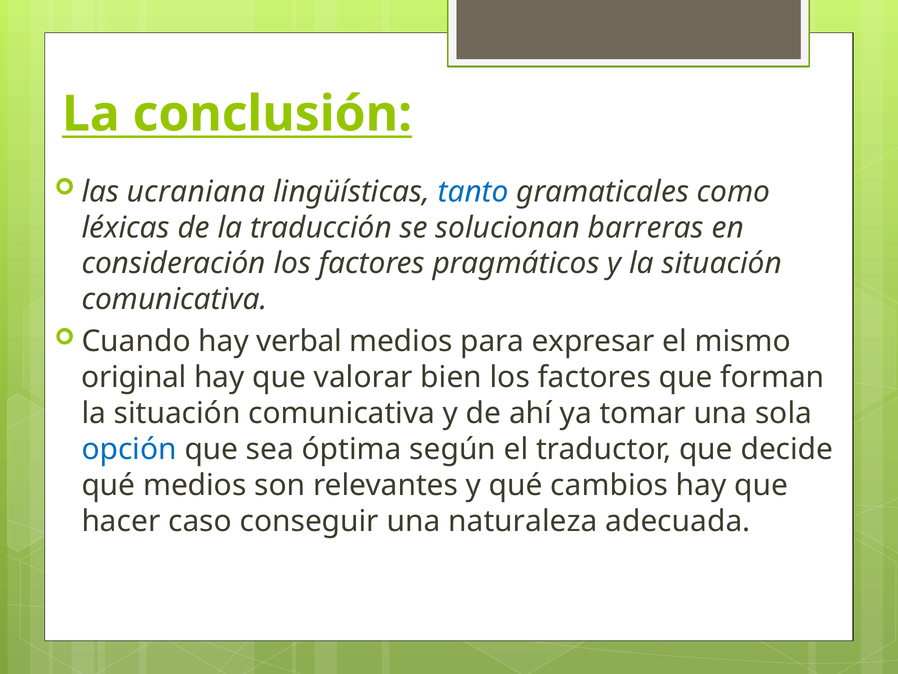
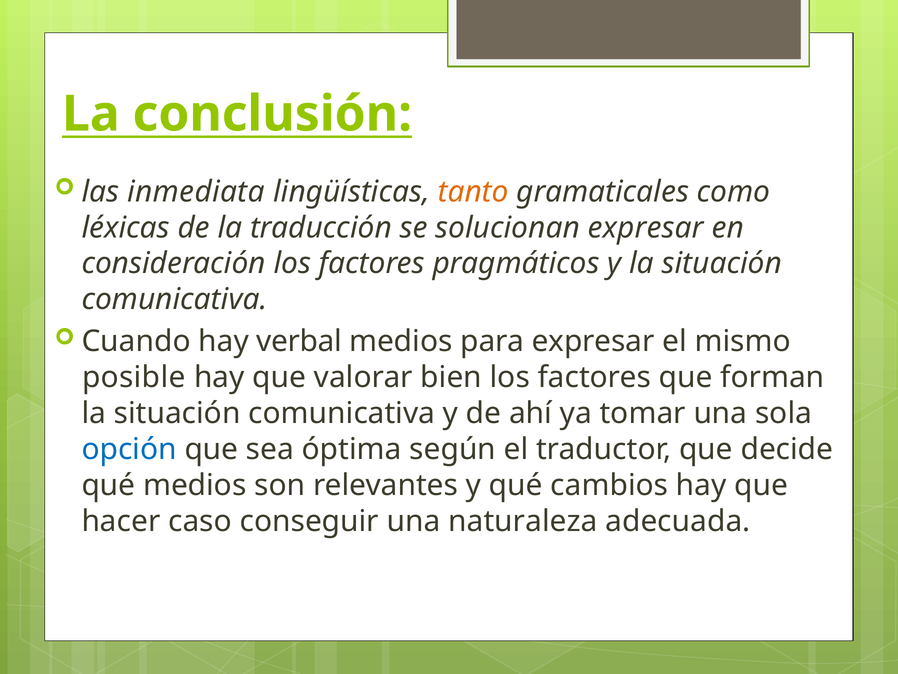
ucraniana: ucraniana -> inmediata
tanto colour: blue -> orange
solucionan barreras: barreras -> expresar
original: original -> posible
